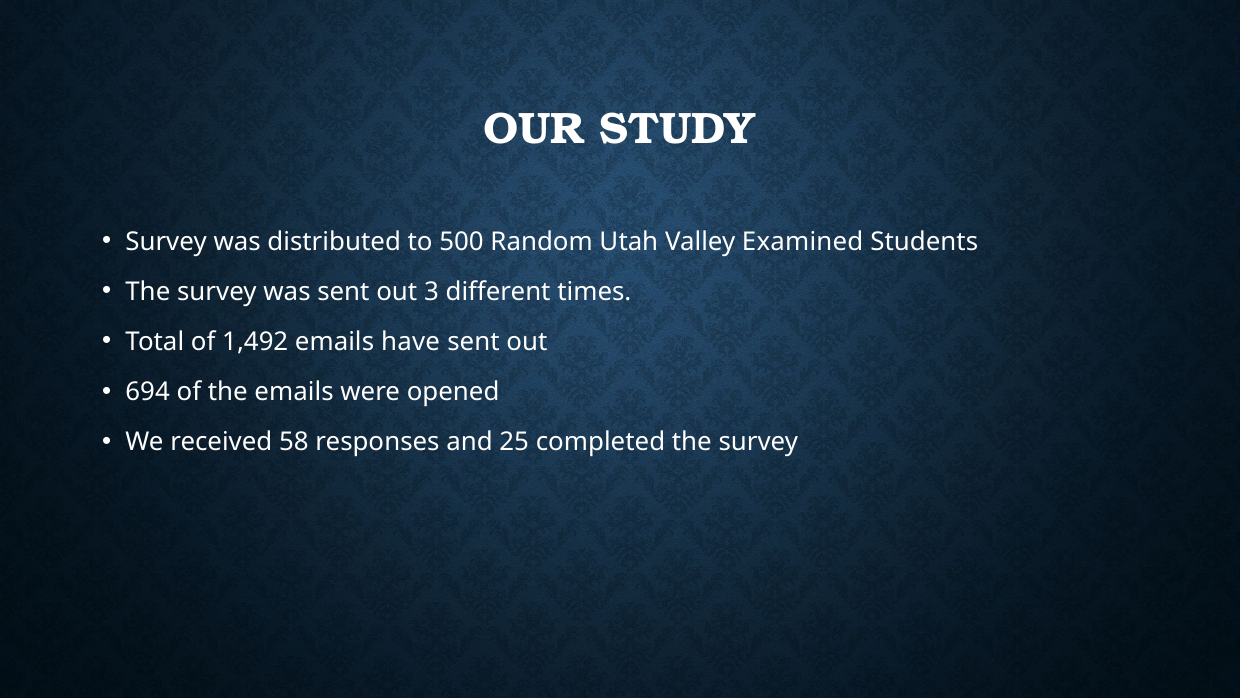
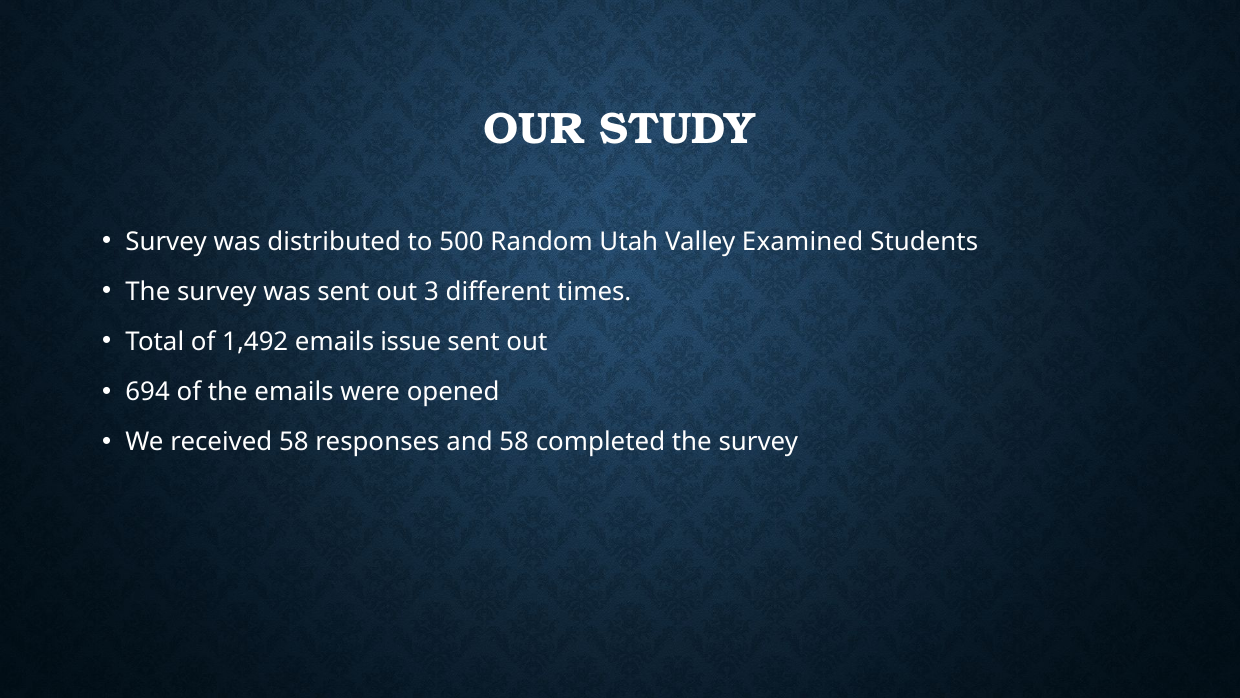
have: have -> issue
and 25: 25 -> 58
